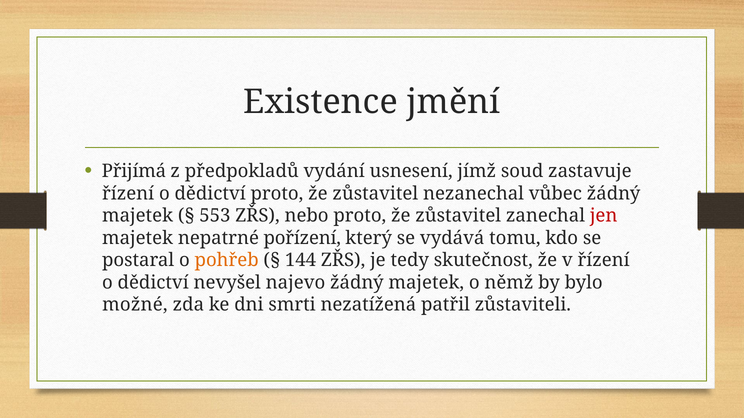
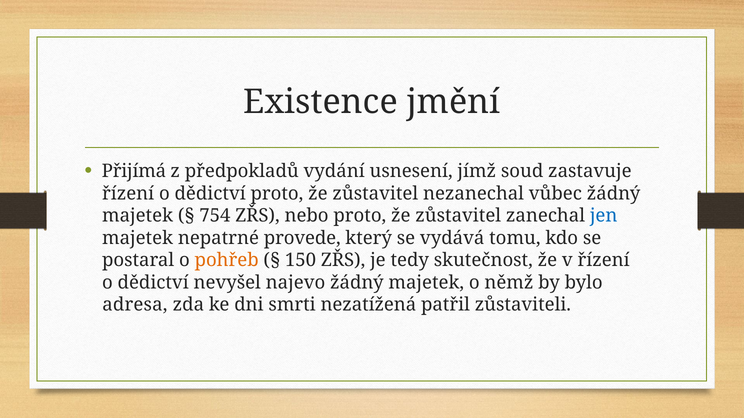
553: 553 -> 754
jen colour: red -> blue
pořízení: pořízení -> provede
144: 144 -> 150
možné: možné -> adresa
